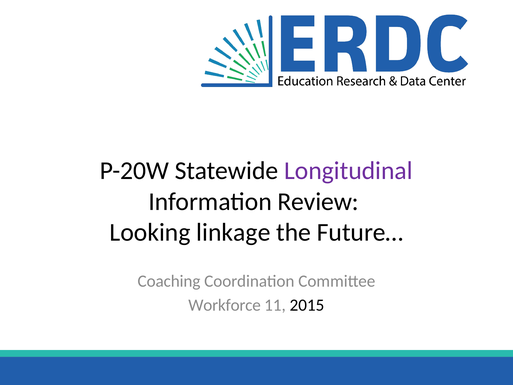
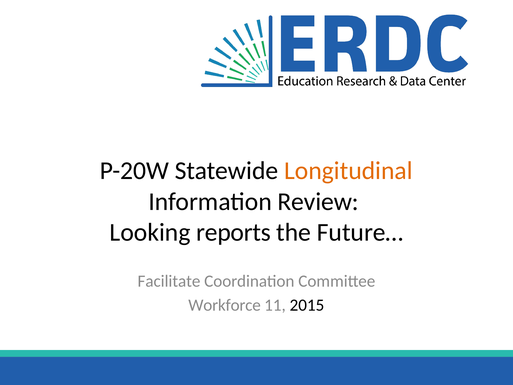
Longitudinal colour: purple -> orange
linkage: linkage -> reports
Coaching: Coaching -> Facilitate
